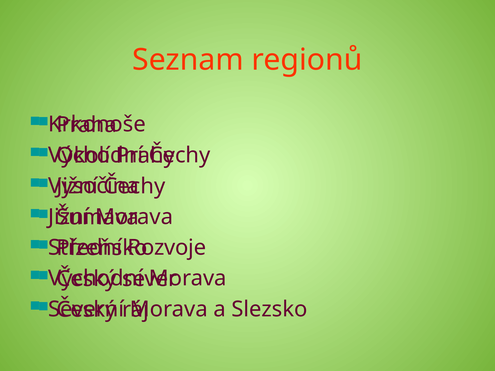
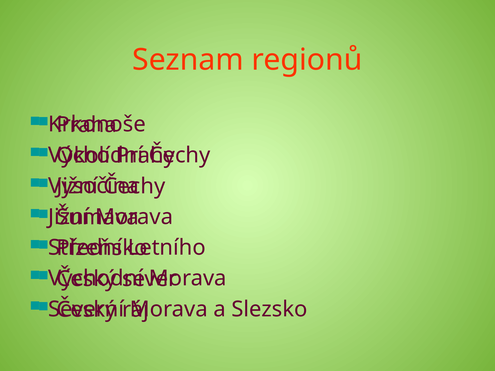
Rozvoje: Rozvoje -> Letního
